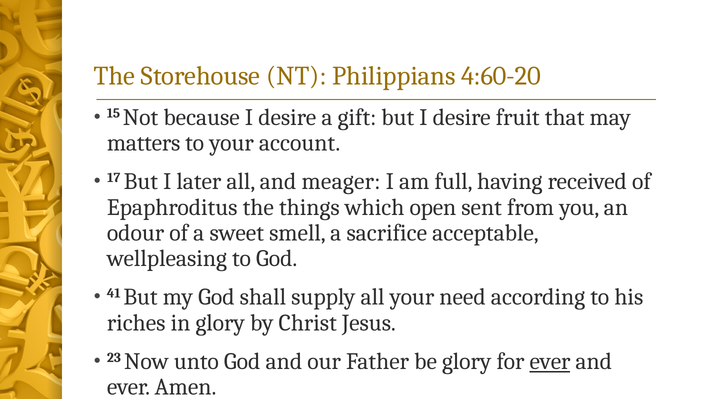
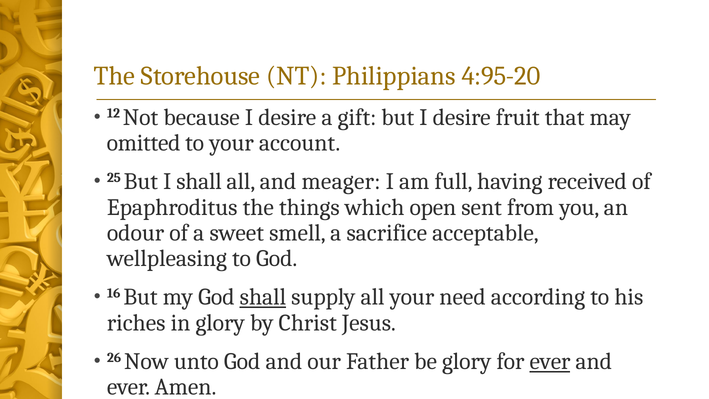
4:60-20: 4:60-20 -> 4:95-20
15: 15 -> 12
matters: matters -> omitted
17: 17 -> 25
I later: later -> shall
41: 41 -> 16
shall at (263, 297) underline: none -> present
23: 23 -> 26
